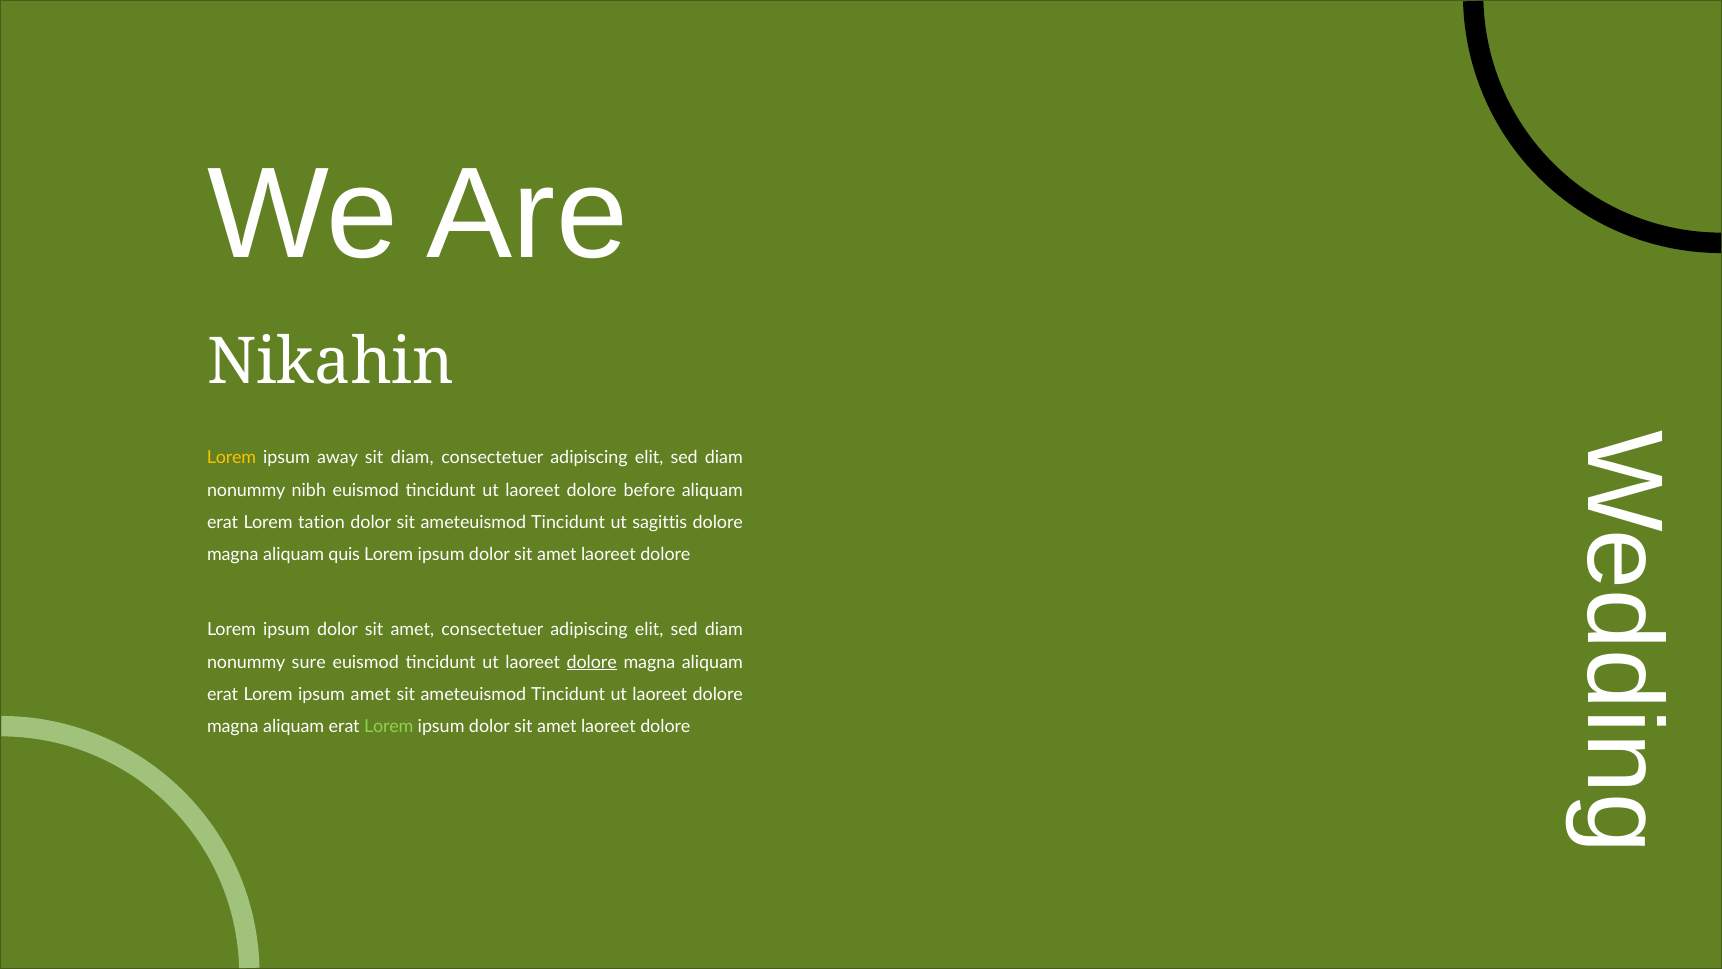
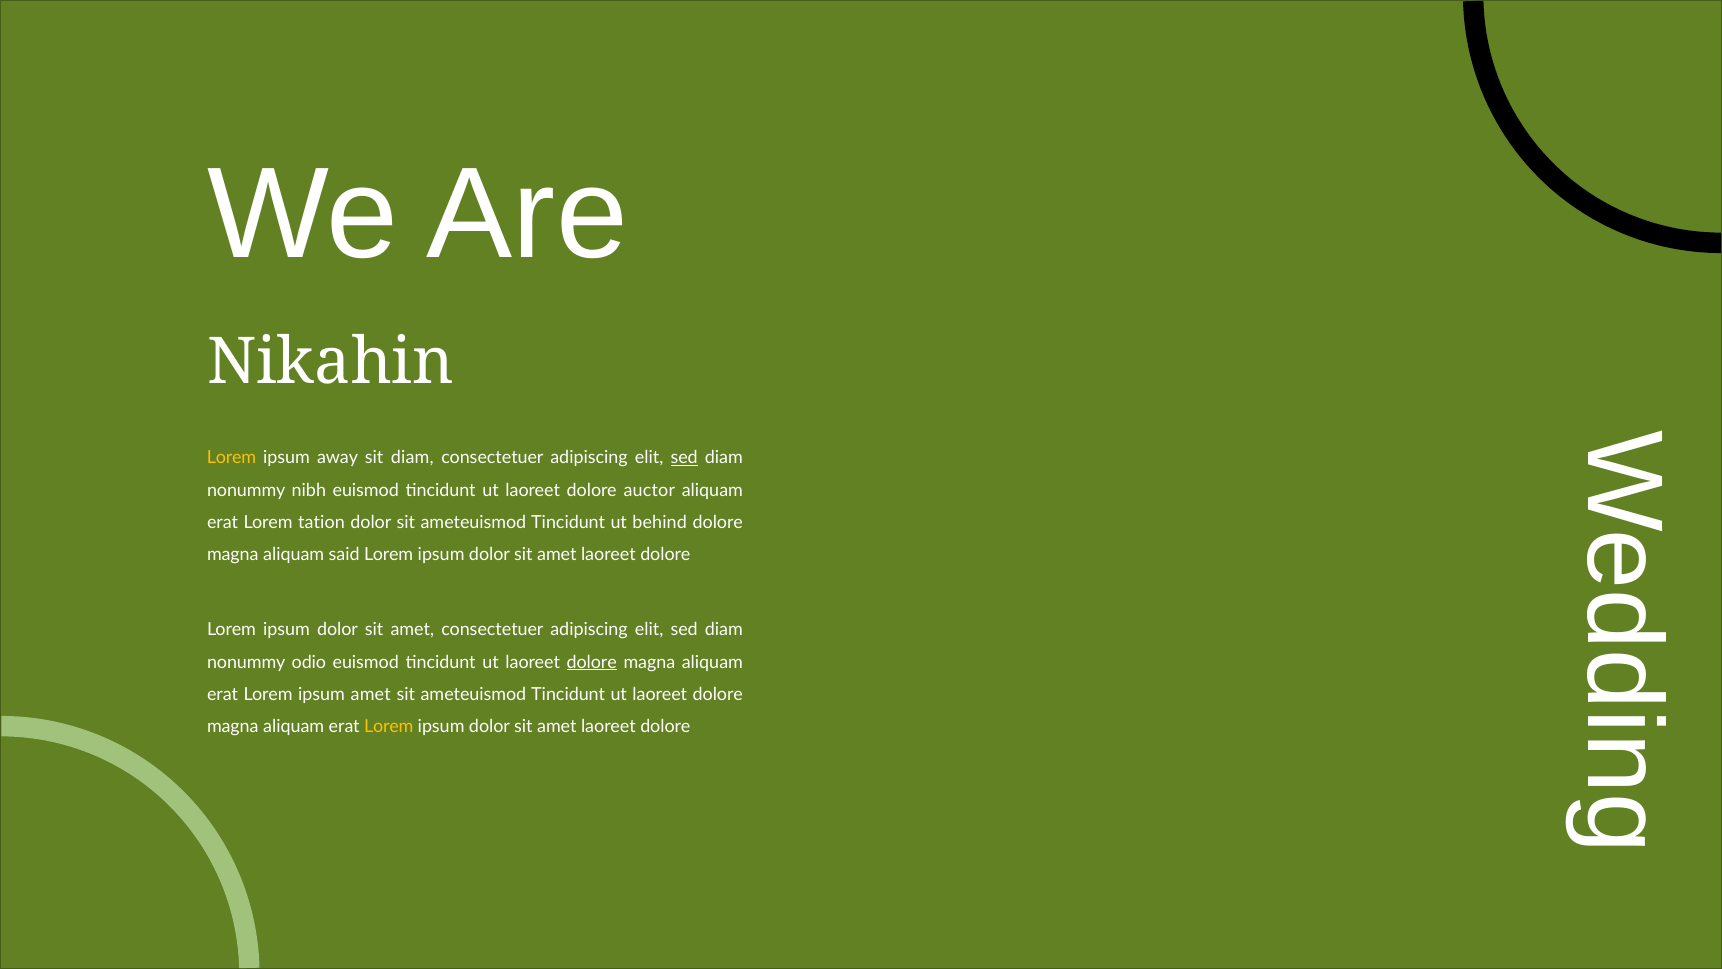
sed at (684, 458) underline: none -> present
before: before -> auctor
sagittis: sagittis -> behind
quis: quis -> said
sure: sure -> odio
Lorem at (389, 727) colour: light green -> yellow
